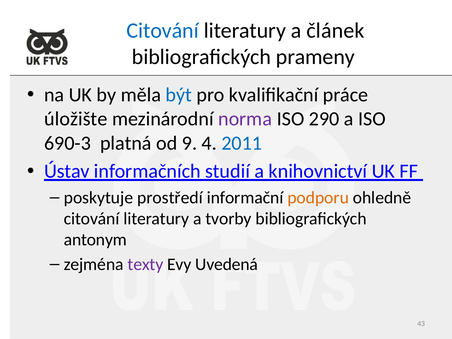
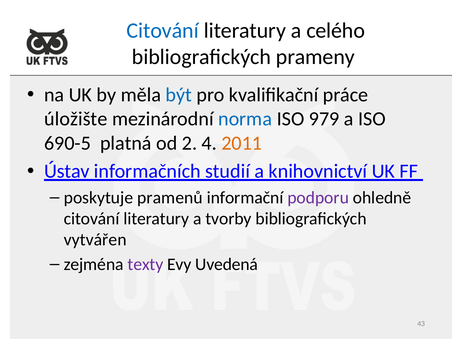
článek: článek -> celého
norma colour: purple -> blue
290: 290 -> 979
690-3: 690-3 -> 690-5
9: 9 -> 2
2011 colour: blue -> orange
prostředí: prostředí -> pramenů
podporu colour: orange -> purple
antonym: antonym -> vytvářen
